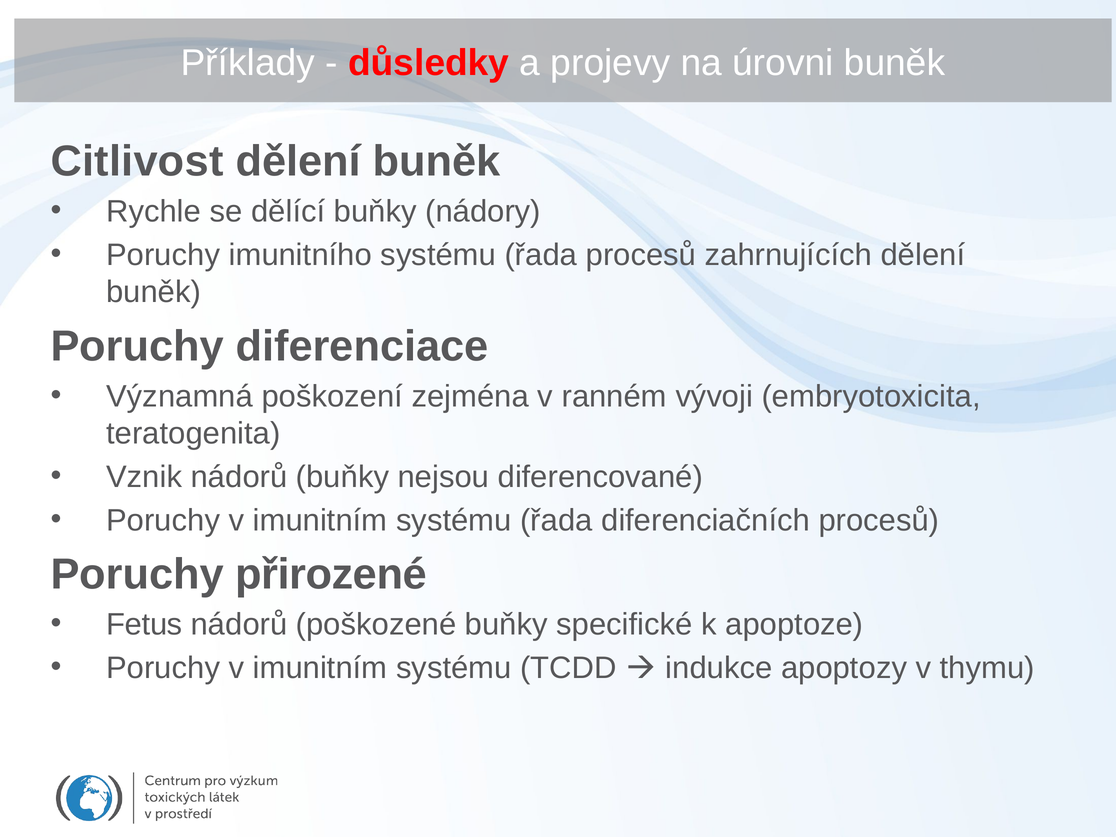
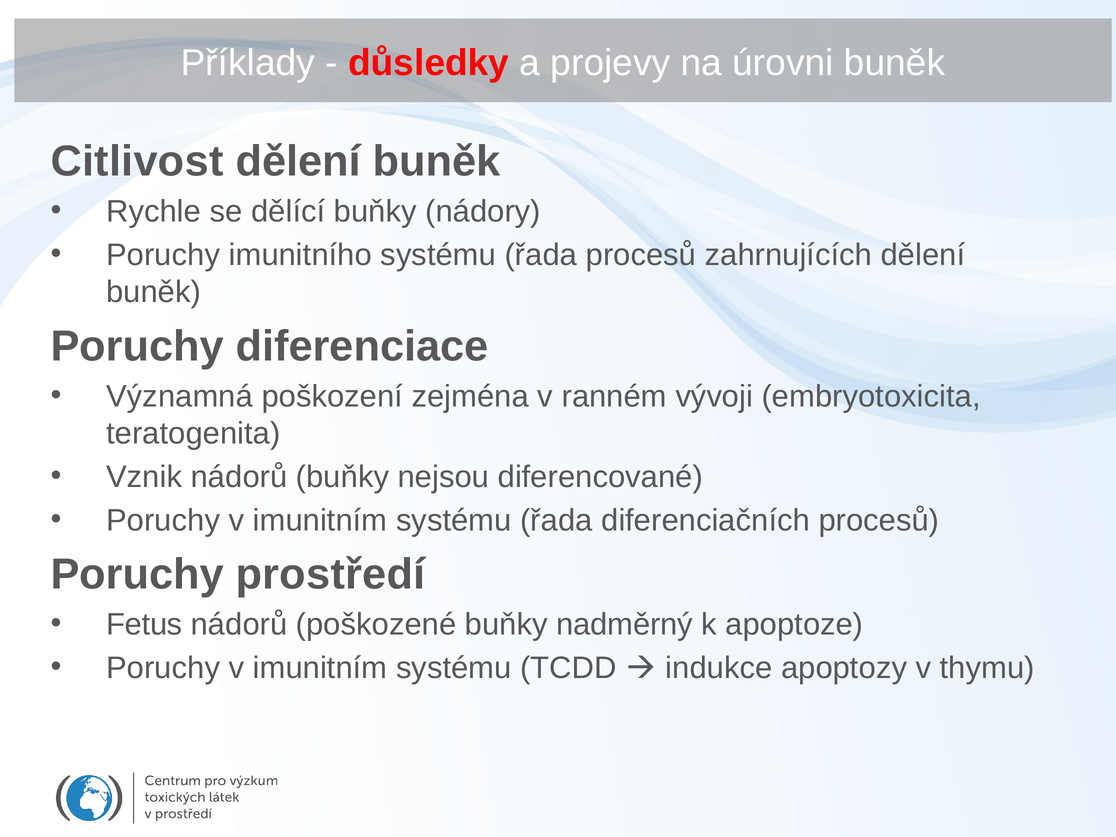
přirozené: přirozené -> prostředí
specifické: specifické -> nadměrný
